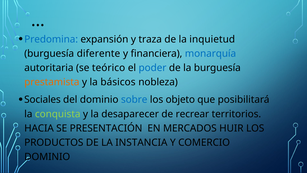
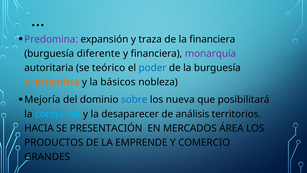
Predomina colour: blue -> purple
la inquietud: inquietud -> financiera
monarquía colour: blue -> purple
Sociales: Sociales -> Mejoría
objeto: objeto -> nueva
conquista colour: light green -> light blue
recrear: recrear -> análisis
HUIR: HUIR -> ÁREA
INSTANCIA: INSTANCIA -> EMPRENDE
DOMINIO at (47, 157): DOMINIO -> GRANDES
